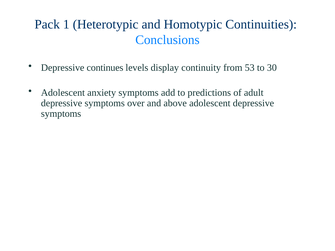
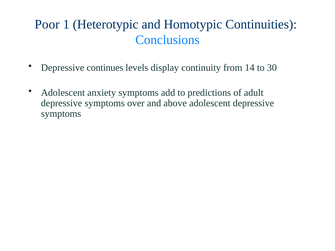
Pack: Pack -> Poor
53: 53 -> 14
